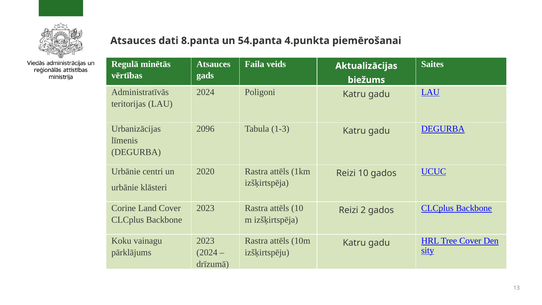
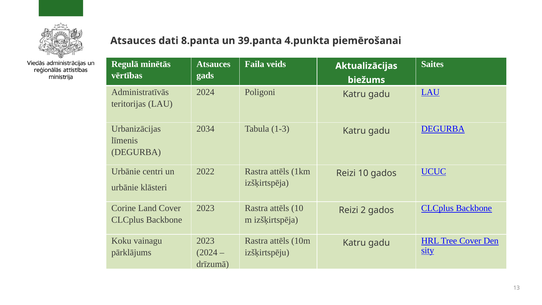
54.panta: 54.panta -> 39.panta
2096: 2096 -> 2034
2020: 2020 -> 2022
